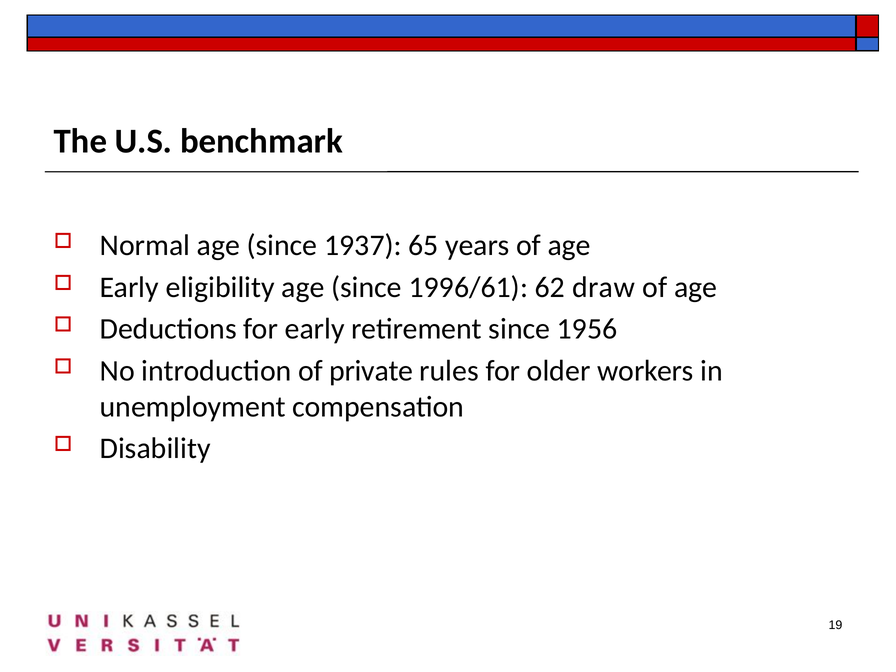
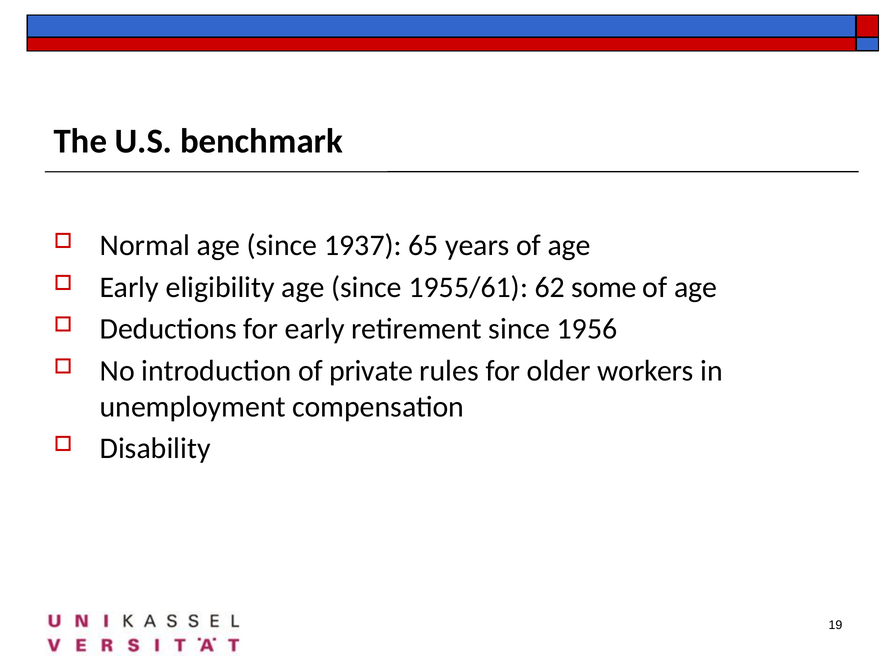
1996/61: 1996/61 -> 1955/61
draw: draw -> some
